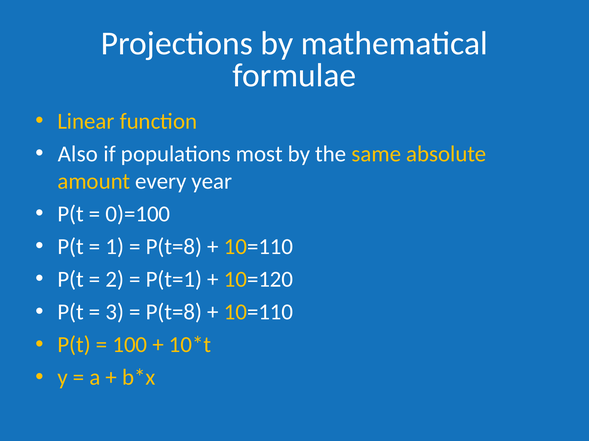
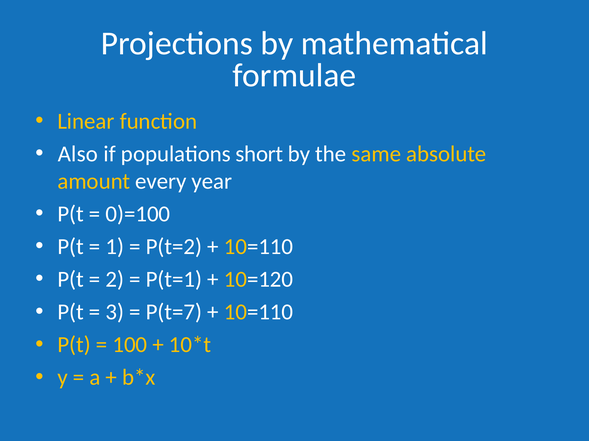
most: most -> short
P(t=8 at (174, 247): P(t=8 -> P(t=2
P(t=8 at (174, 313): P(t=8 -> P(t=7
